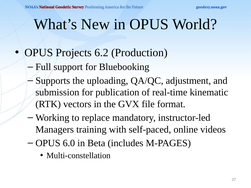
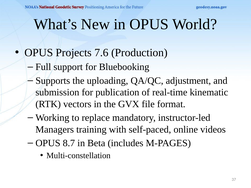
6.2: 6.2 -> 7.6
6.0: 6.0 -> 8.7
